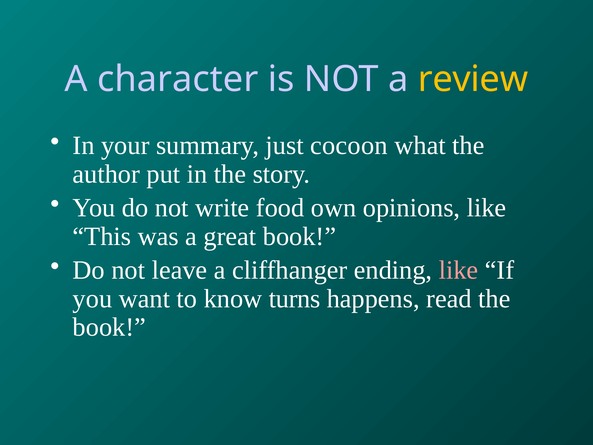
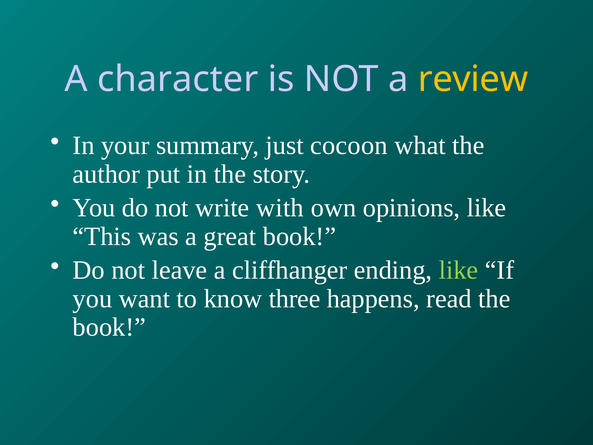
food: food -> with
like at (459, 270) colour: pink -> light green
turns: turns -> three
